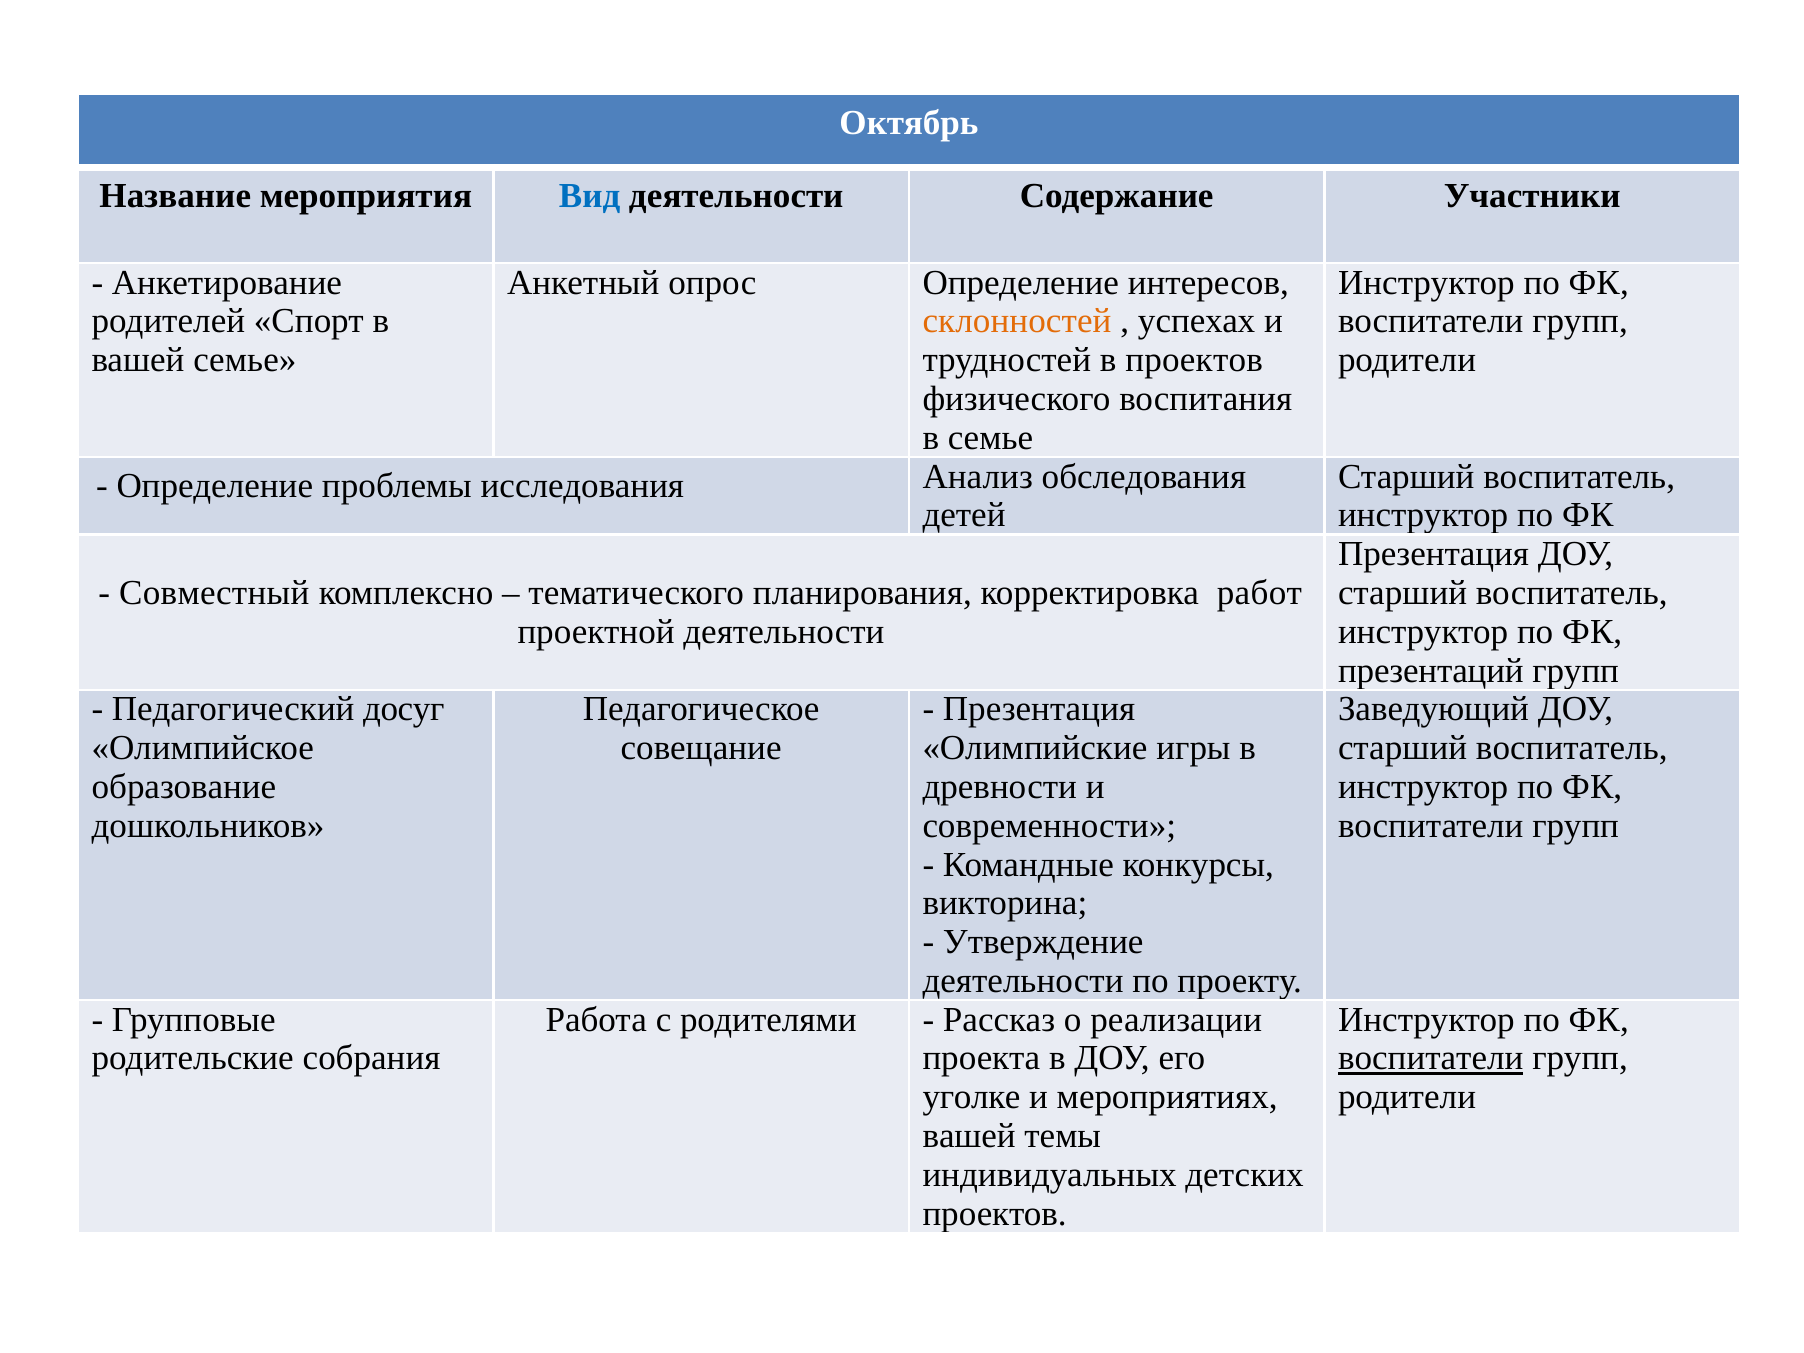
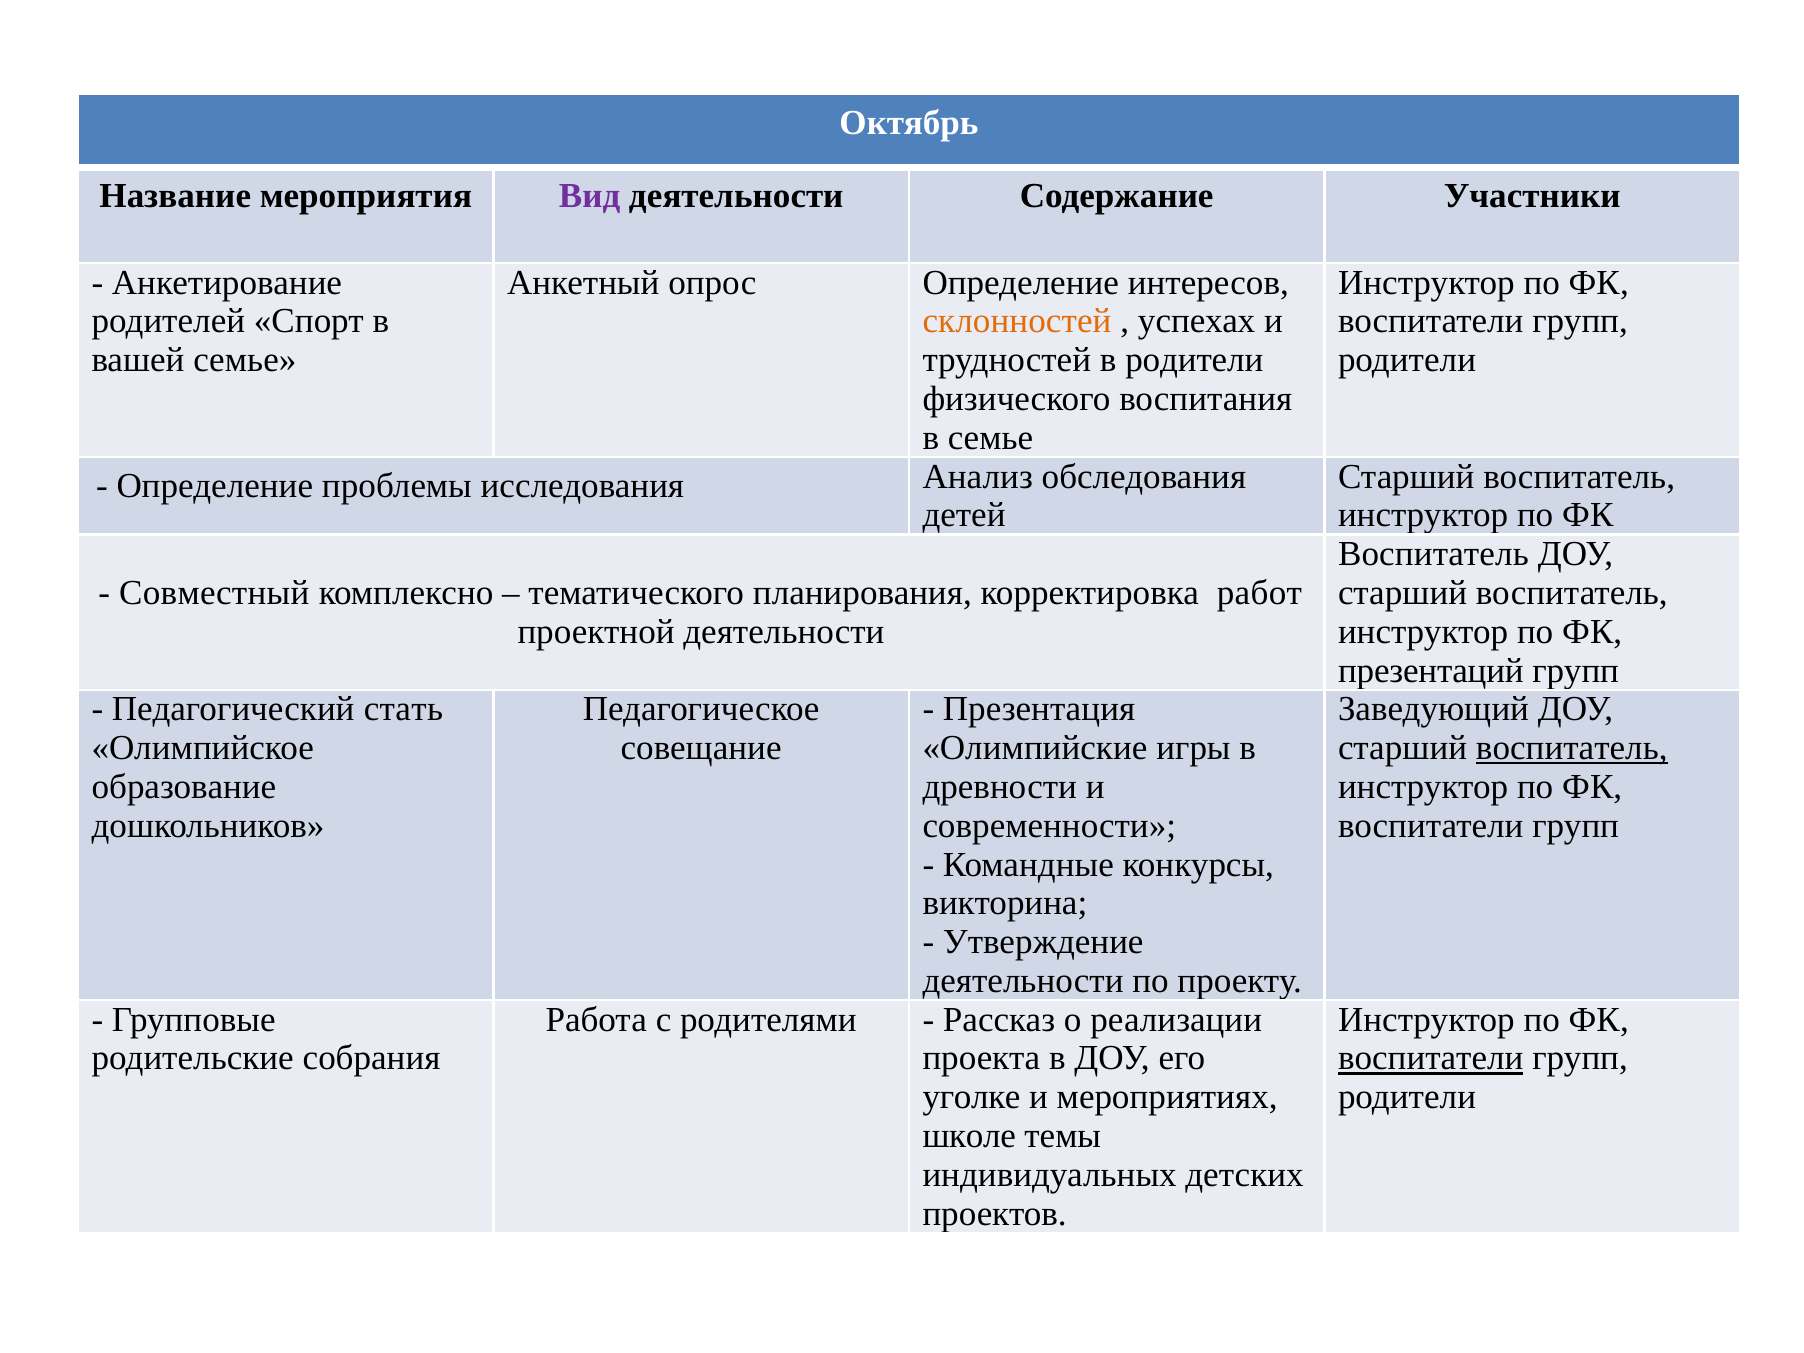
Вид colour: blue -> purple
в проектов: проектов -> родители
Презентация at (1434, 554): Презентация -> Воспитатель
досуг: досуг -> стать
воспитатель at (1572, 748) underline: none -> present
вашей at (969, 1136): вашей -> школе
